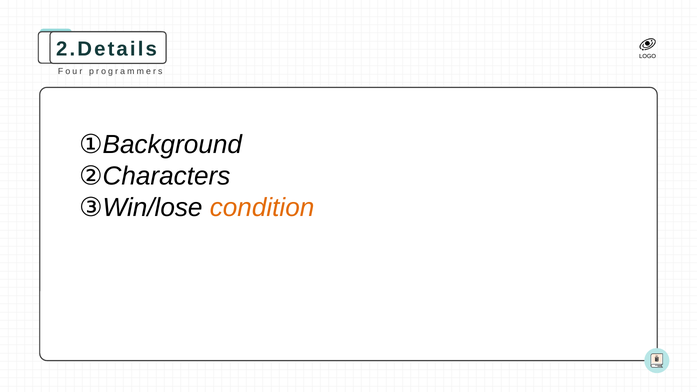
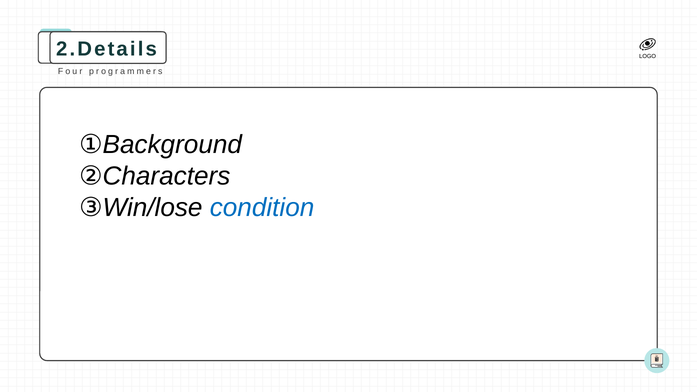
condition colour: orange -> blue
